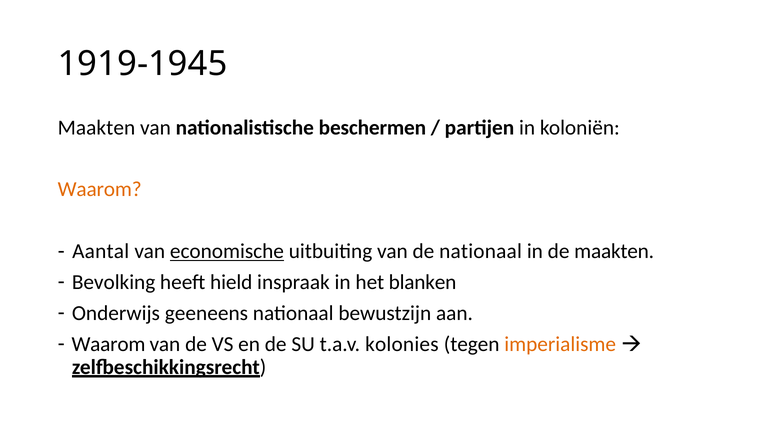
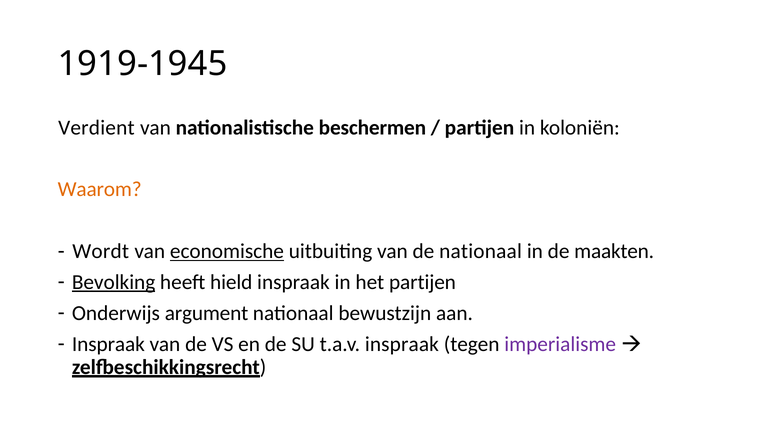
Maakten at (96, 128): Maakten -> Verdient
Aantal: Aantal -> Wordt
Bevolking underline: none -> present
het blanken: blanken -> partijen
geeneens: geeneens -> argument
Waarom at (108, 344): Waarom -> Inspraak
t.a.v kolonies: kolonies -> inspraak
imperialisme colour: orange -> purple
